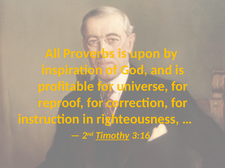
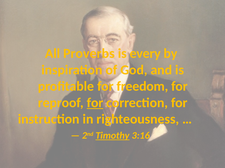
upon: upon -> every
universe: universe -> freedom
for at (95, 103) underline: none -> present
